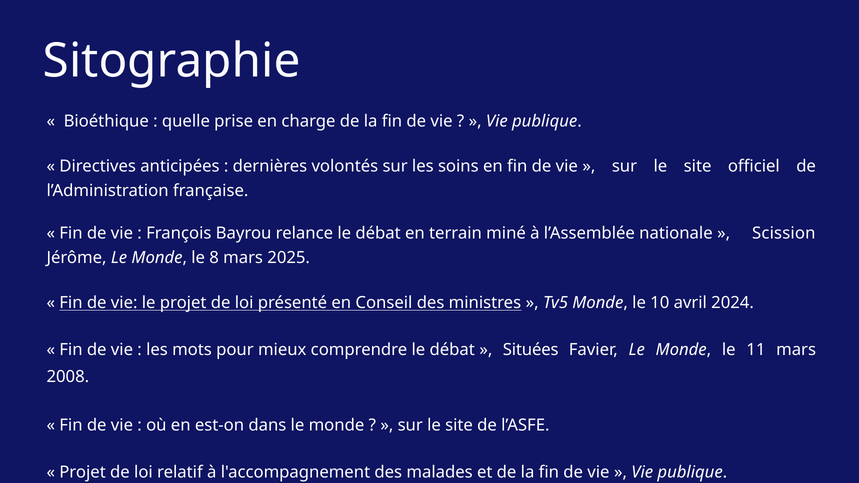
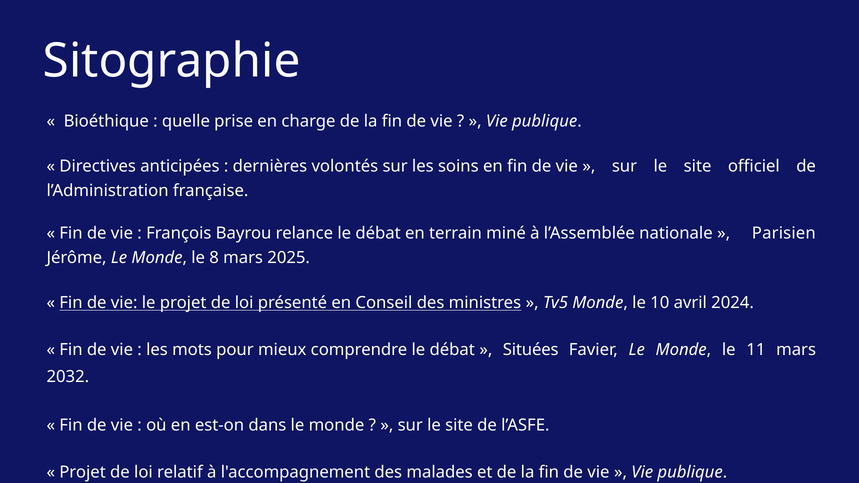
Scission: Scission -> Parisien
2008: 2008 -> 2032
